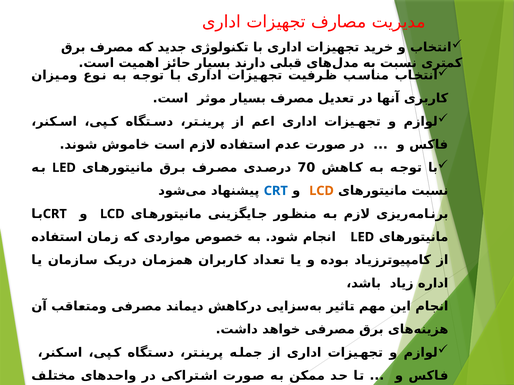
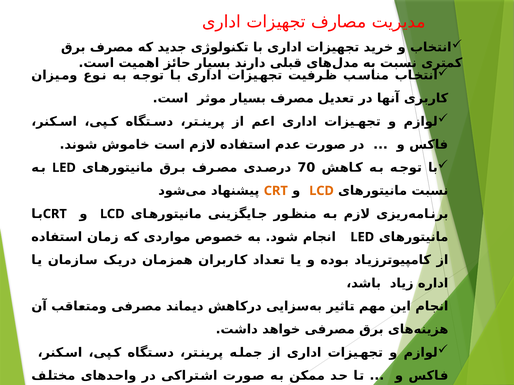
CRT at (276, 191) colour: blue -> orange
